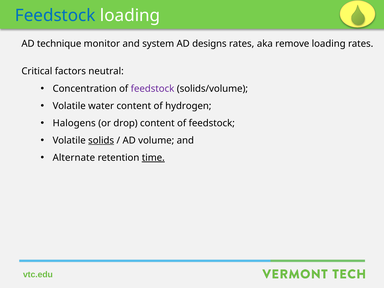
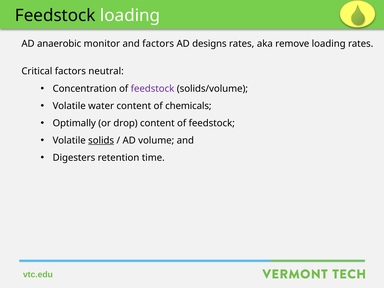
Feedstock at (55, 15) colour: blue -> black
technique: technique -> anaerobic
and system: system -> factors
hydrogen: hydrogen -> chemicals
Halogens: Halogens -> Optimally
Alternate: Alternate -> Digesters
time underline: present -> none
